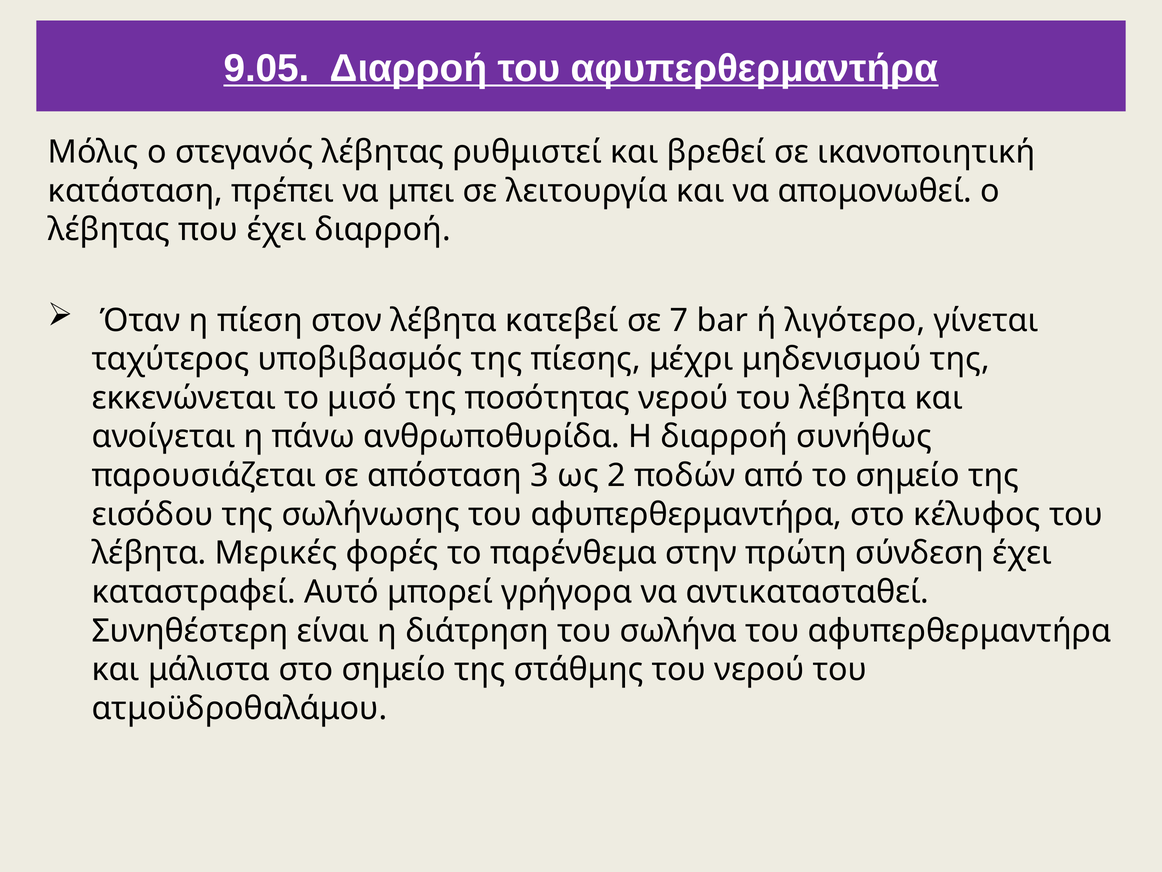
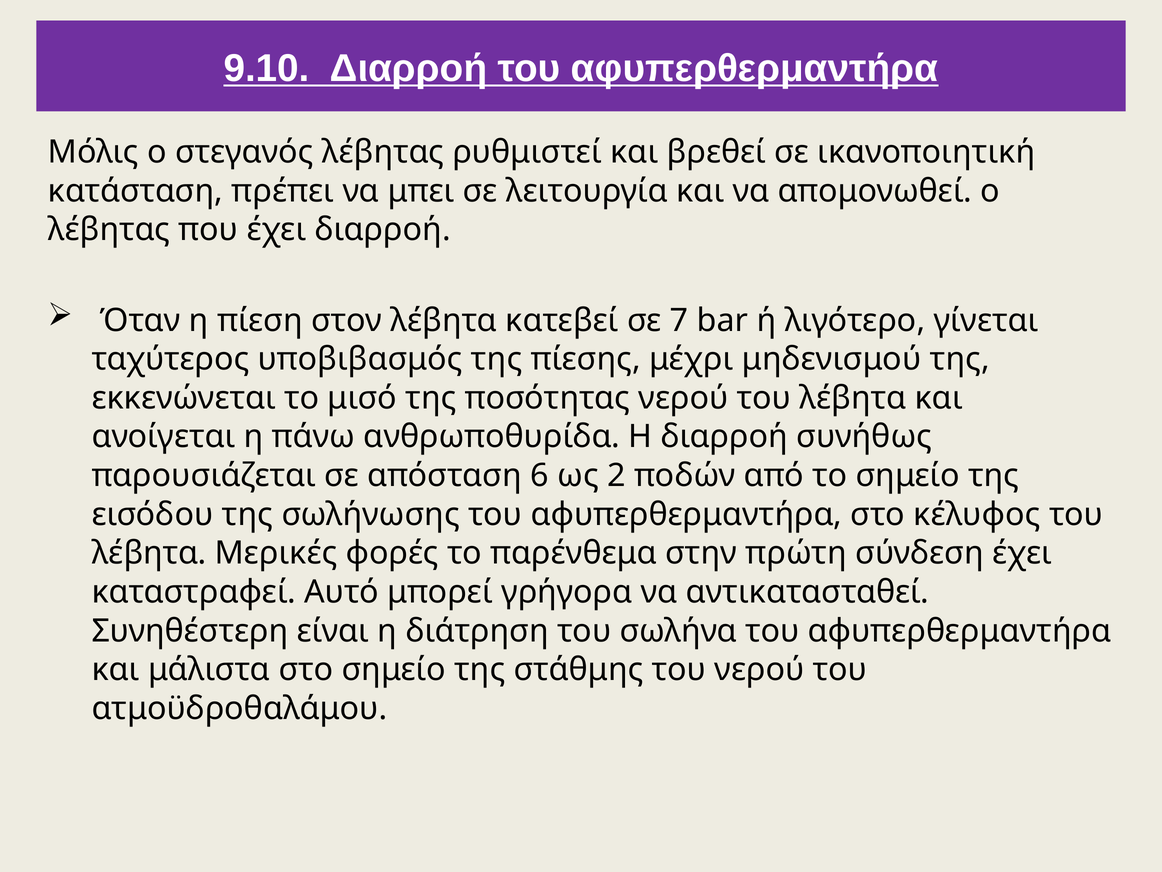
9.05: 9.05 -> 9.10
3: 3 -> 6
